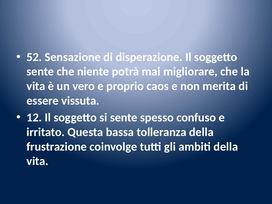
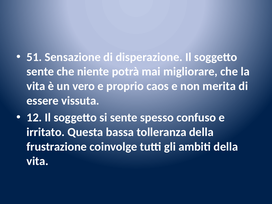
52: 52 -> 51
